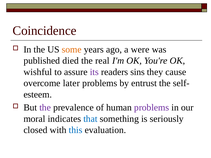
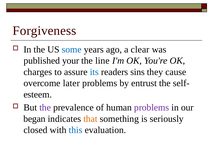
Coincidence: Coincidence -> Forgiveness
some colour: orange -> blue
were: were -> clear
died: died -> your
real: real -> line
wishful: wishful -> charges
its colour: purple -> blue
moral: moral -> began
that colour: blue -> orange
